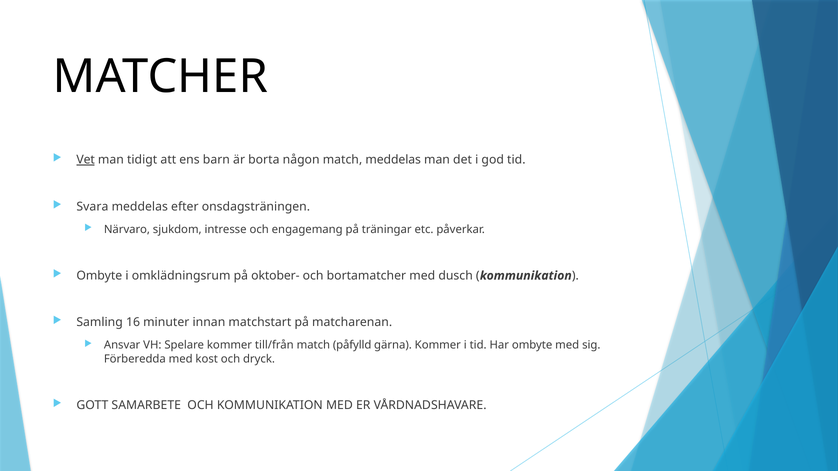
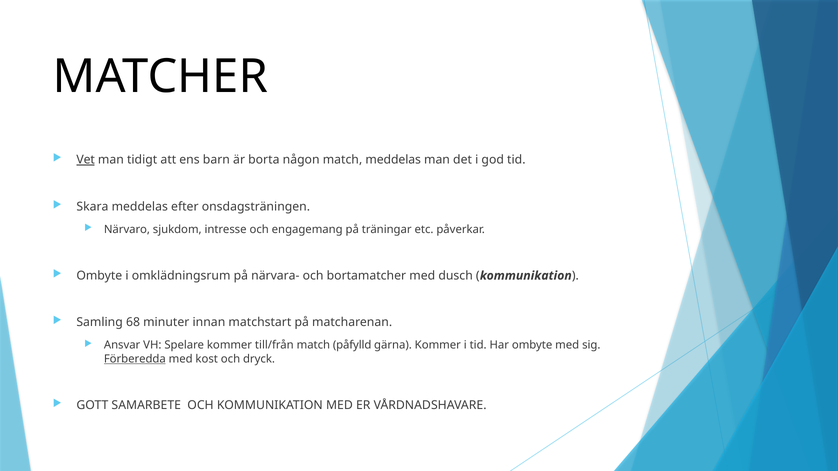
Svara: Svara -> Skara
oktober-: oktober- -> närvara-
16: 16 -> 68
Förberedda underline: none -> present
